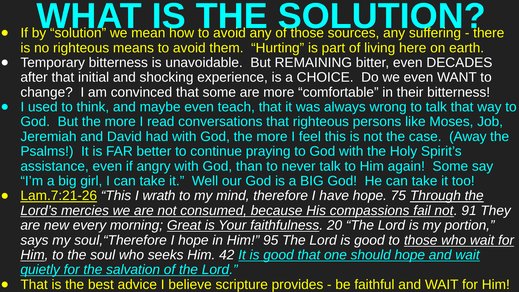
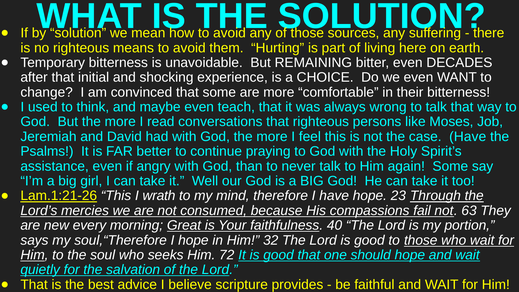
case Away: Away -> Have
Lam.7:21-26: Lam.7:21-26 -> Lam.1:21-26
75: 75 -> 23
91: 91 -> 63
20: 20 -> 40
95: 95 -> 32
42: 42 -> 72
